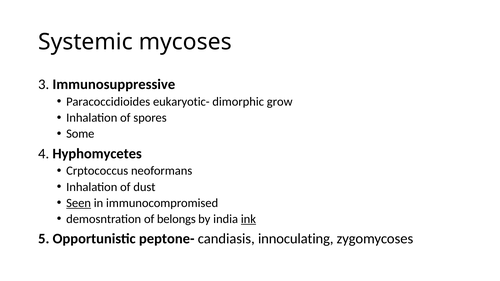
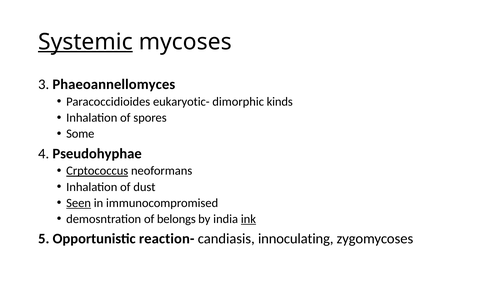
Systemic underline: none -> present
Immunosuppressive: Immunosuppressive -> Phaeoannellomyces
grow: grow -> kinds
Hyphomycetes: Hyphomycetes -> Pseudohyphae
Crptococcus underline: none -> present
peptone-: peptone- -> reaction-
